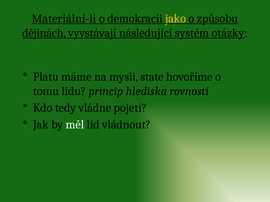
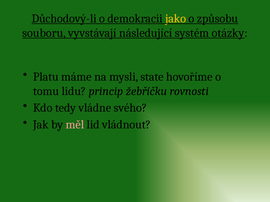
Materiální-li: Materiální-li -> Důchodový-li
dějinách: dějinách -> souboru
hlediska: hlediska -> žebříčku
pojetí: pojetí -> svého
měl colour: white -> pink
